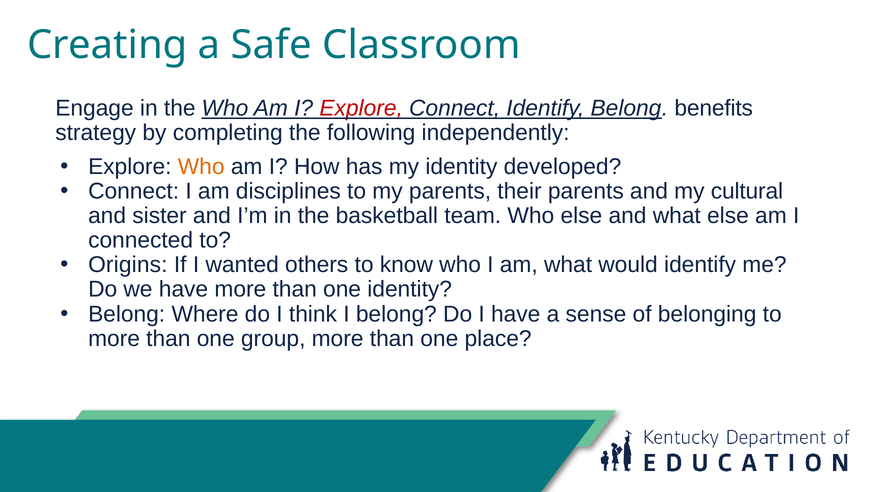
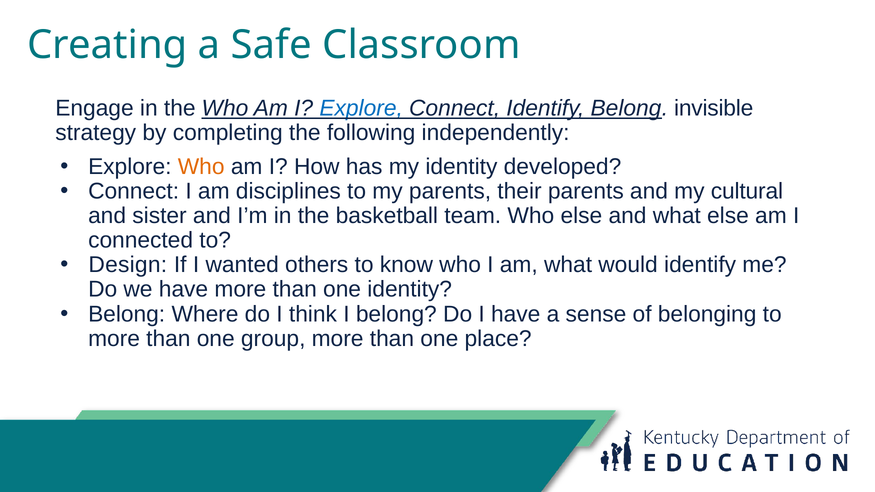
Explore at (361, 108) colour: red -> blue
benefits: benefits -> invisible
Origins: Origins -> Design
